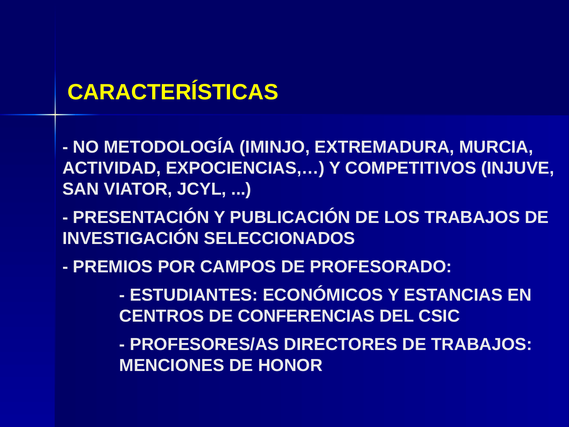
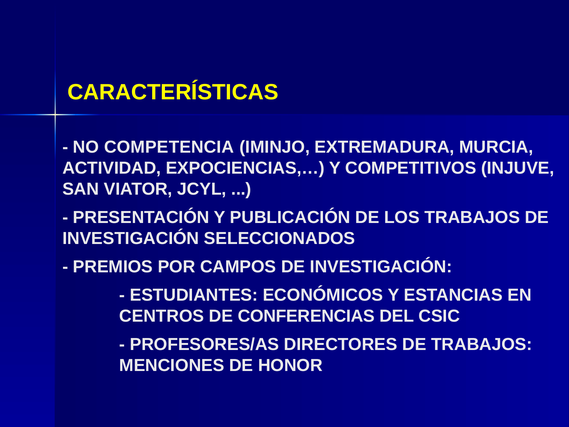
METODOLOGÍA: METODOLOGÍA -> COMPETENCIA
CAMPOS DE PROFESORADO: PROFESORADO -> INVESTIGACIÓN
